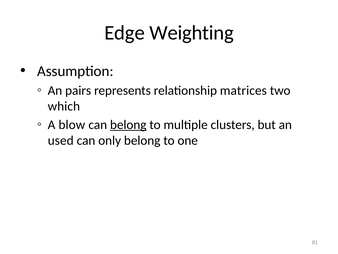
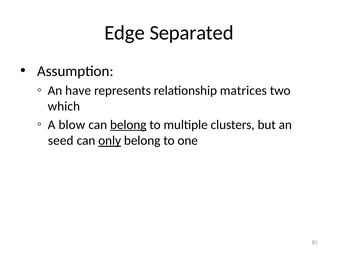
Weighting: Weighting -> Separated
pairs: pairs -> have
used: used -> seed
only underline: none -> present
